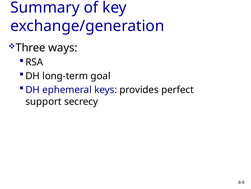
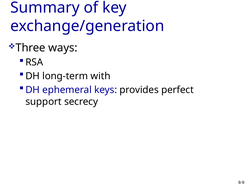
goal: goal -> with
